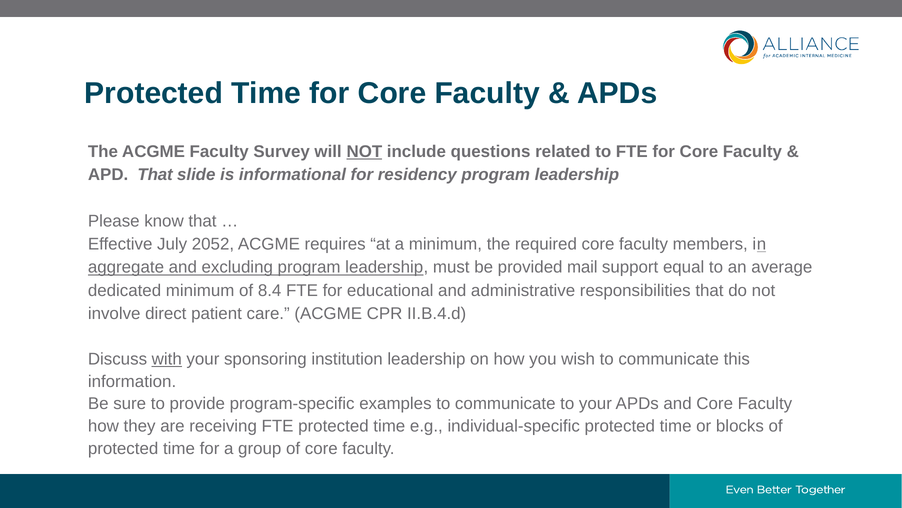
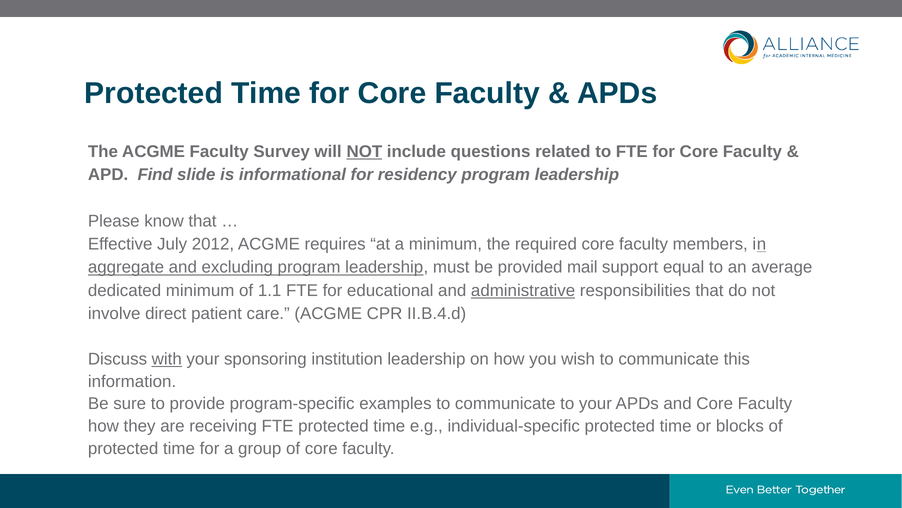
APD That: That -> Find
2052: 2052 -> 2012
8.4: 8.4 -> 1.1
administrative underline: none -> present
